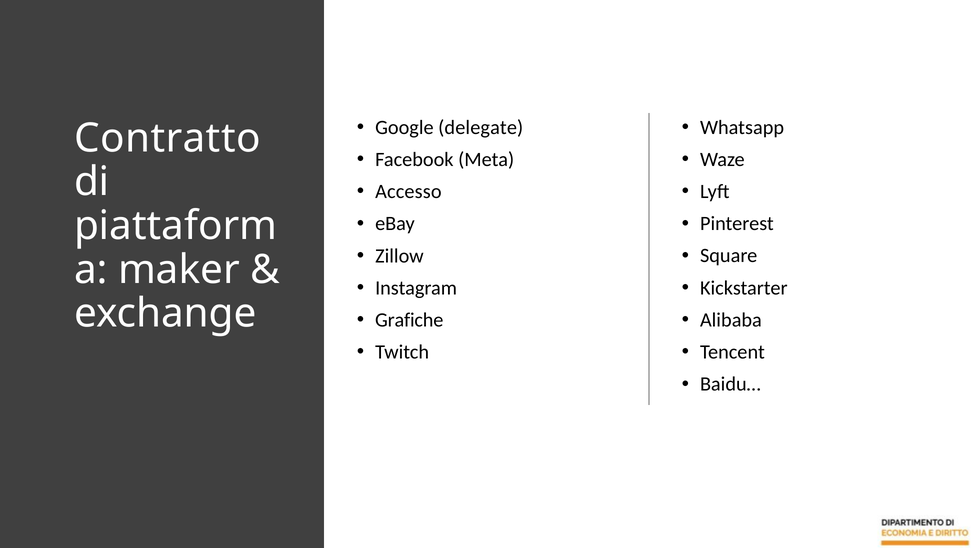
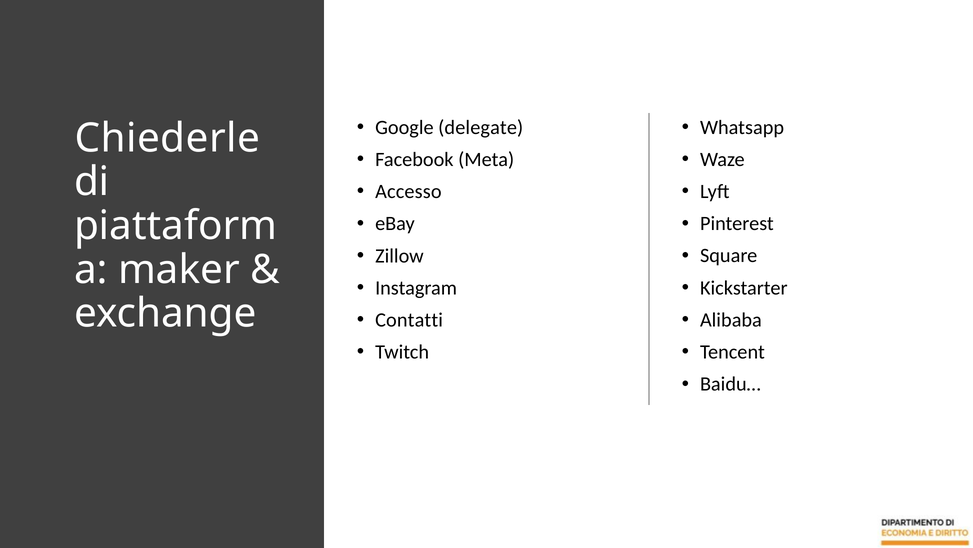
Contratto: Contratto -> Chiederle
Grafiche: Grafiche -> Contatti
